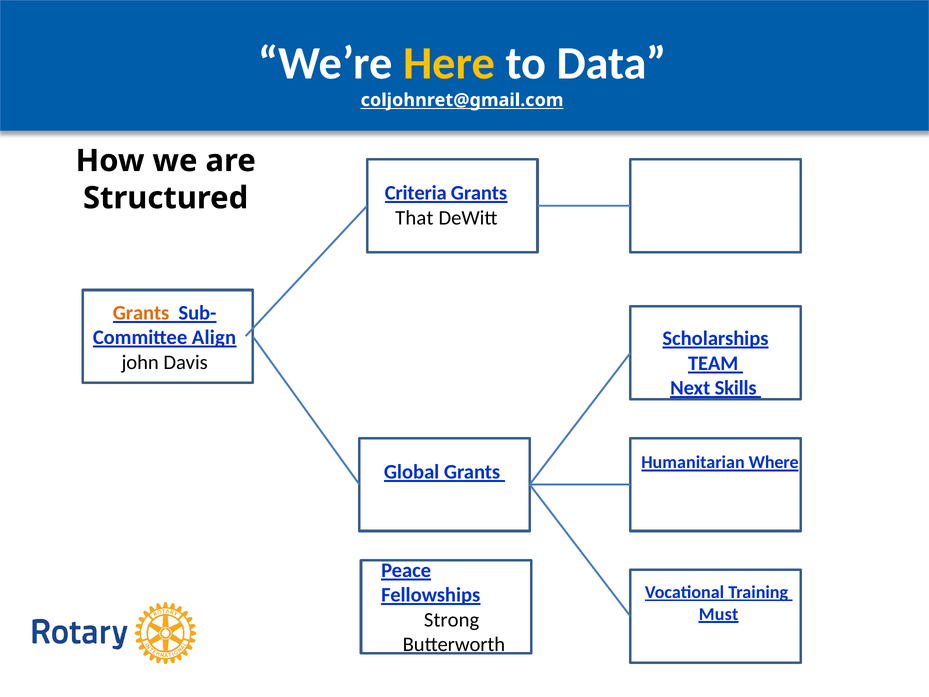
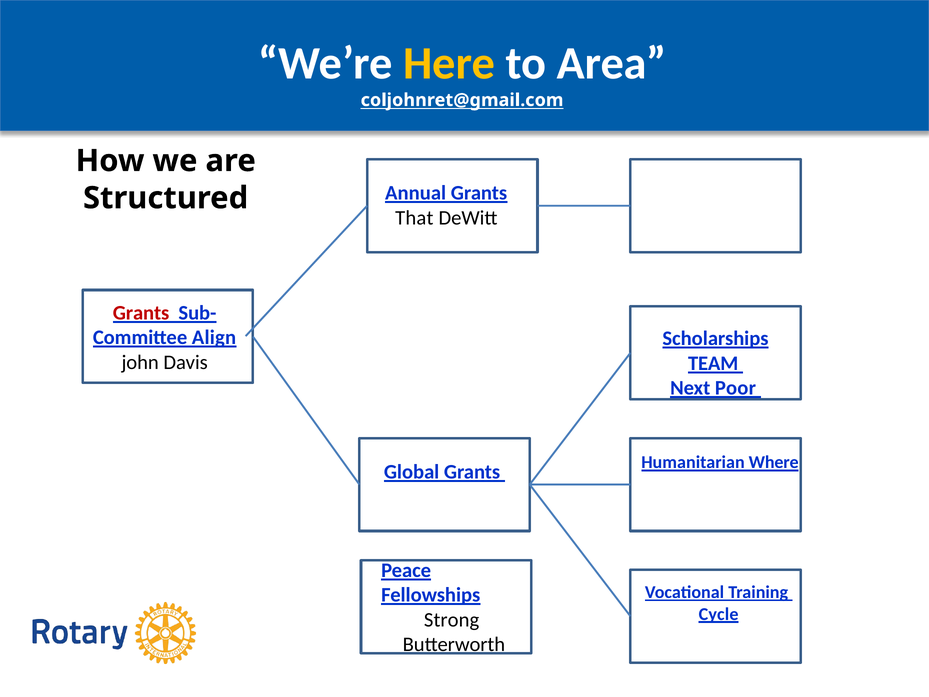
Data: Data -> Area
Criteria: Criteria -> Annual
Grants at (141, 313) colour: orange -> red
Skills: Skills -> Poor
Must: Must -> Cycle
